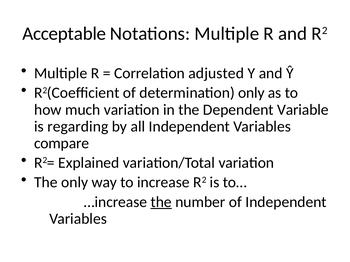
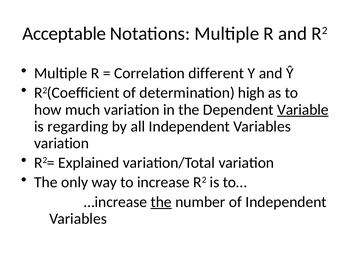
adjusted: adjusted -> different
determination only: only -> high
Variable underline: none -> present
compare at (62, 143): compare -> variation
